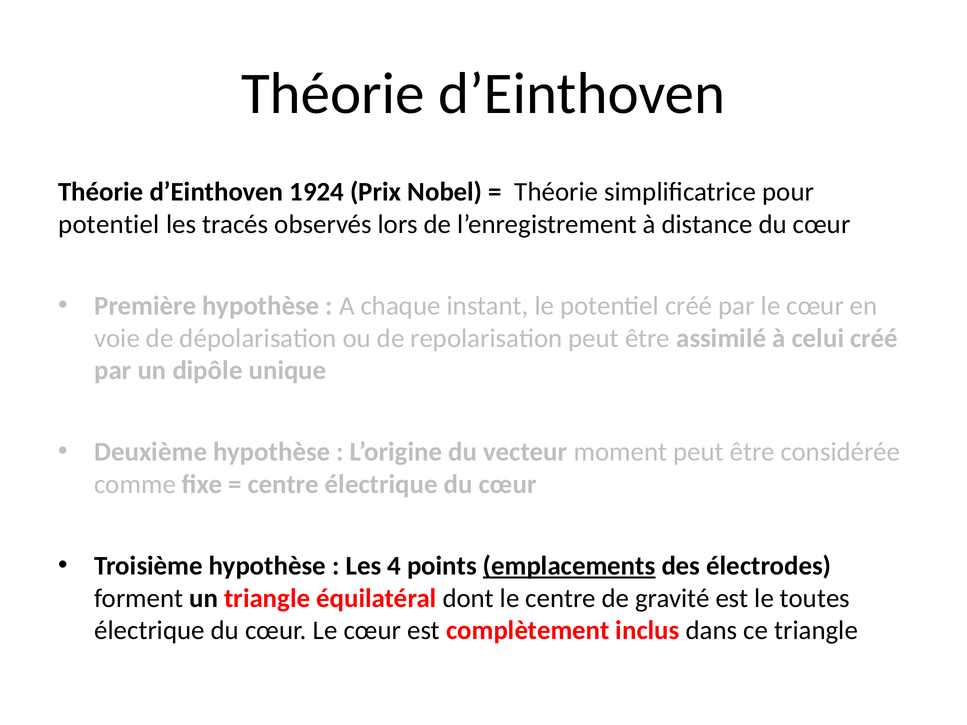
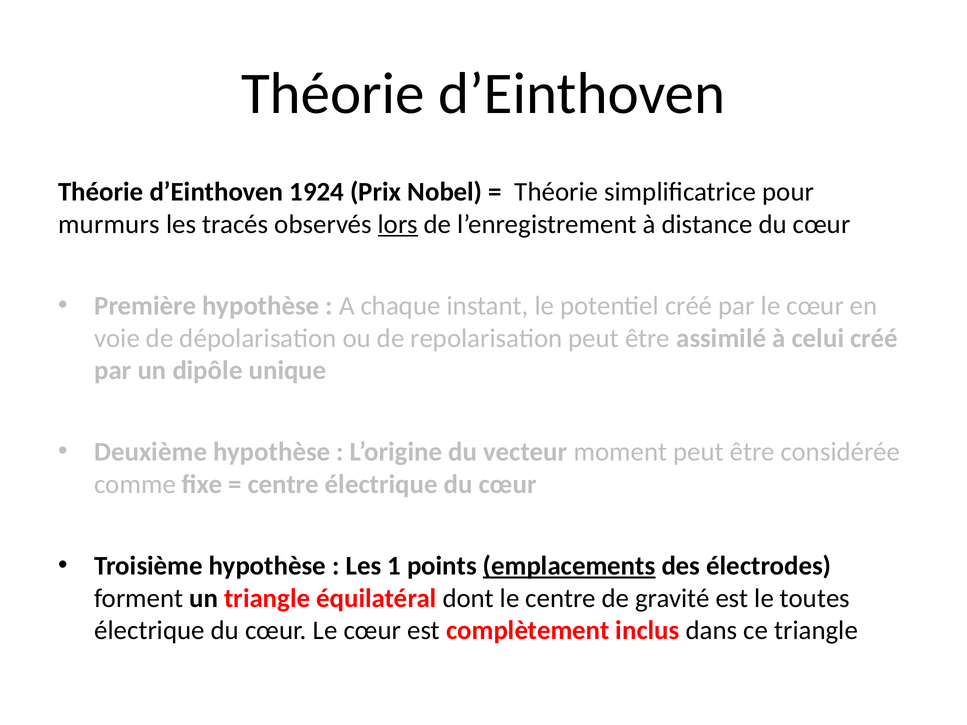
potentiel at (109, 224): potentiel -> murmurs
lors underline: none -> present
4: 4 -> 1
